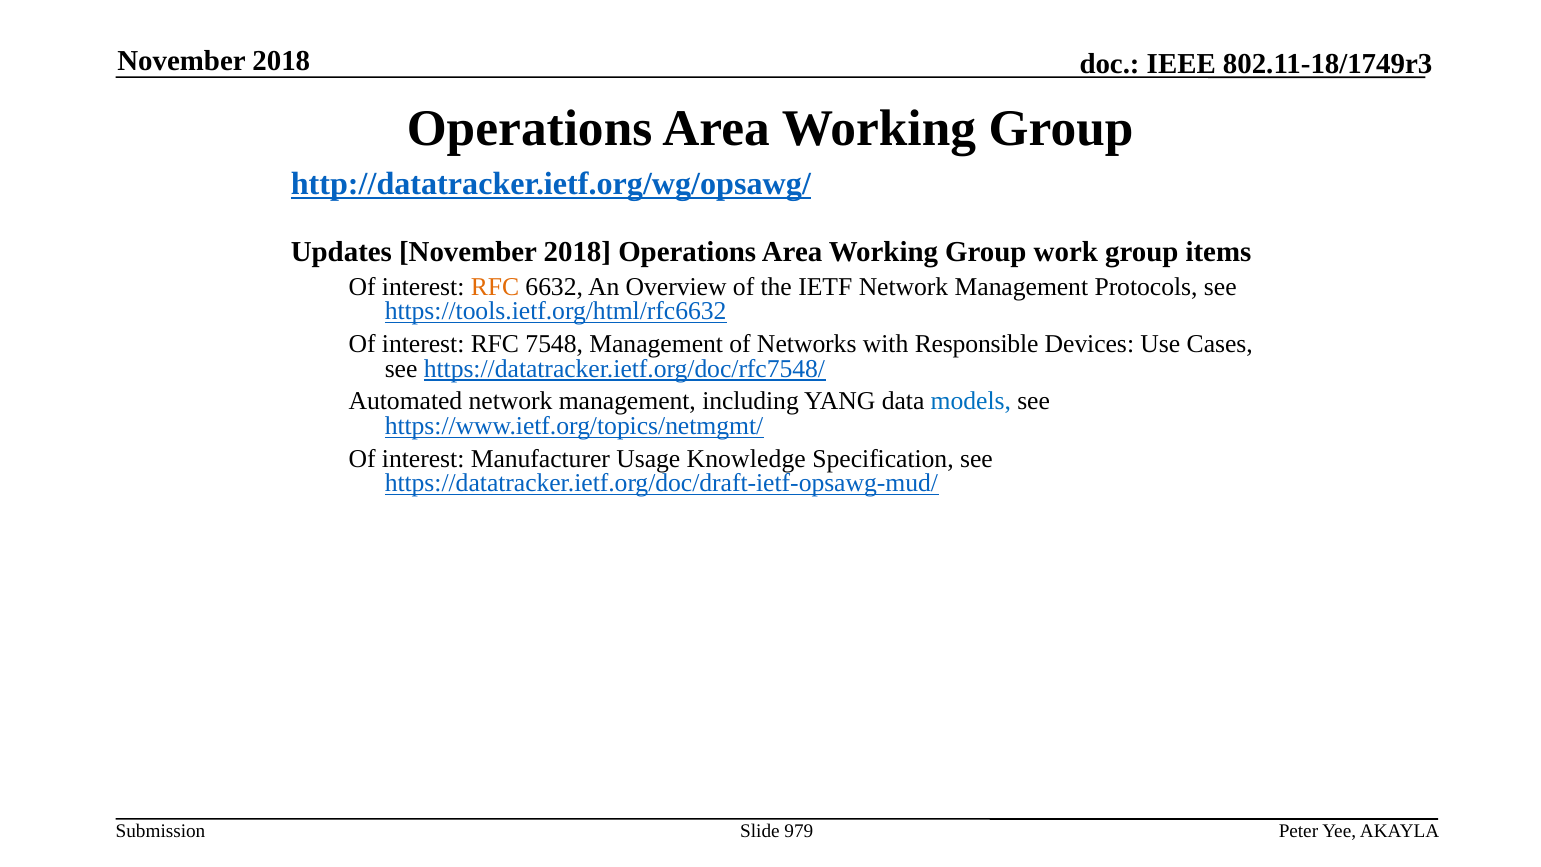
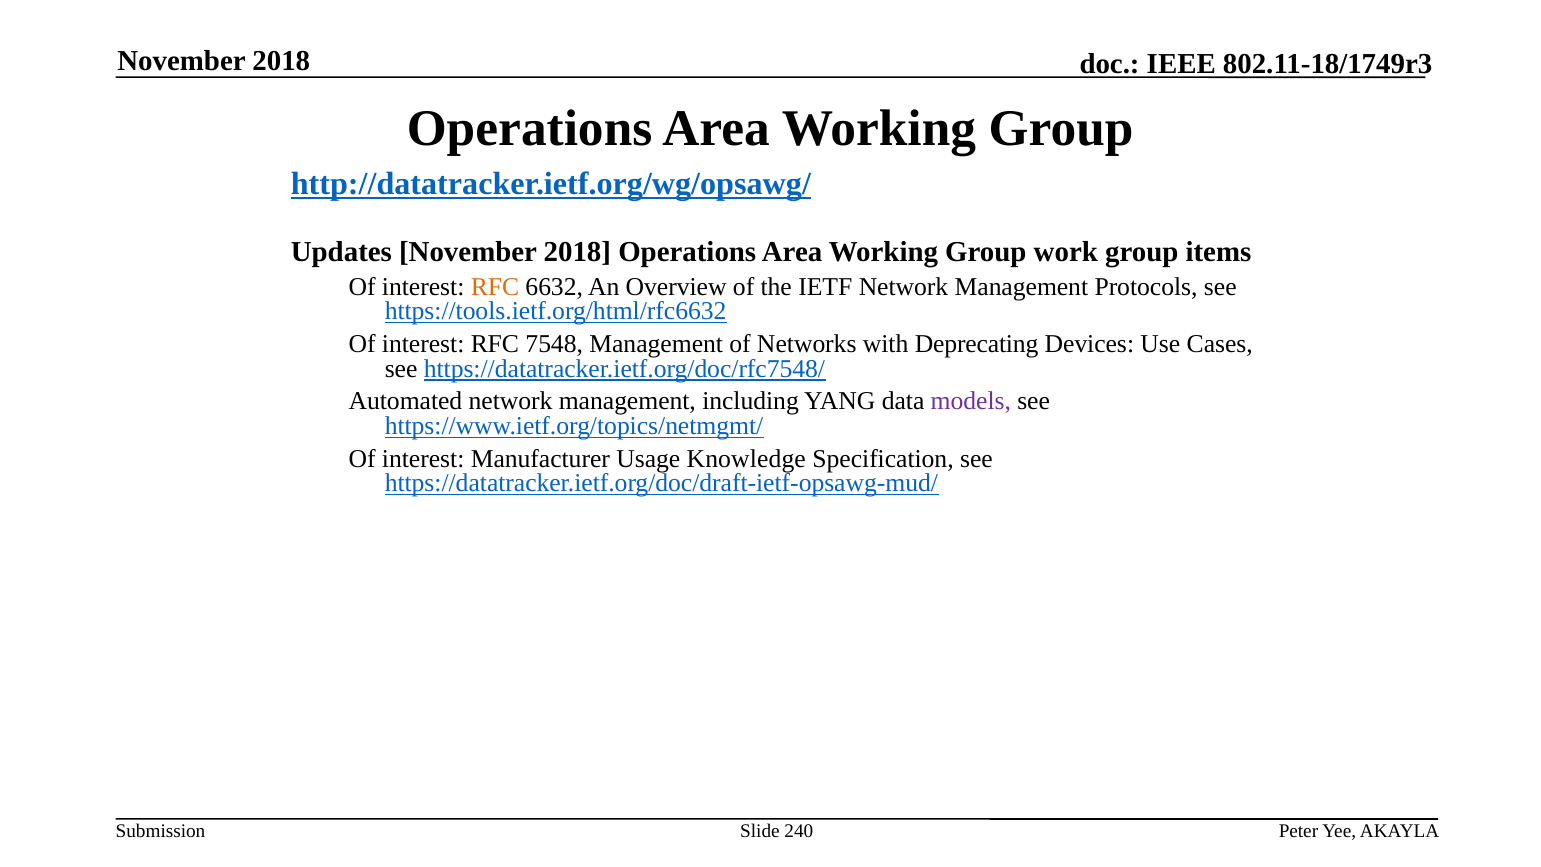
Responsible: Responsible -> Deprecating
models colour: blue -> purple
979: 979 -> 240
